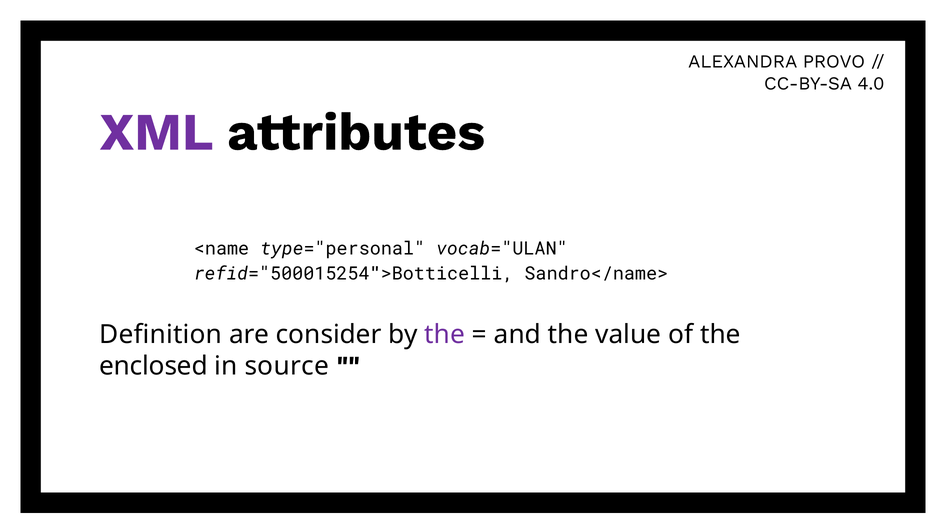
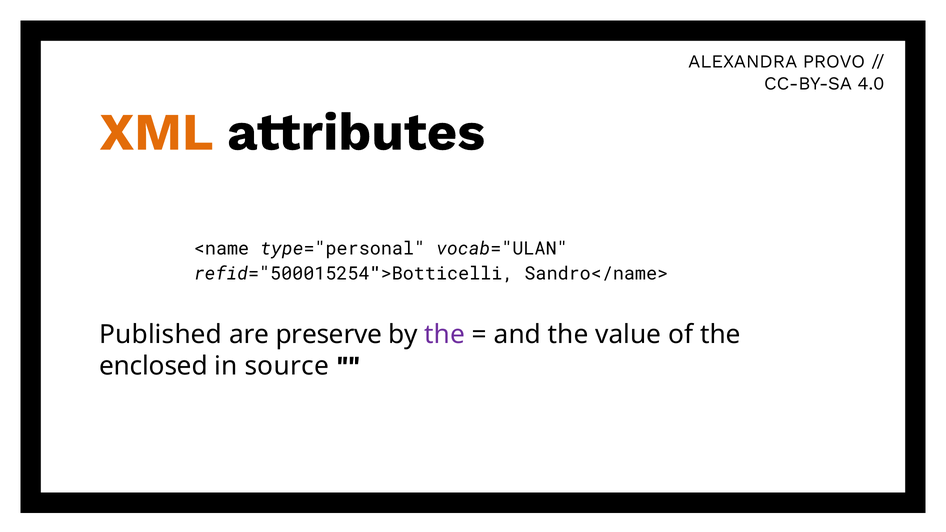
XML colour: purple -> orange
Definition: Definition -> Published
consider: consider -> preserve
